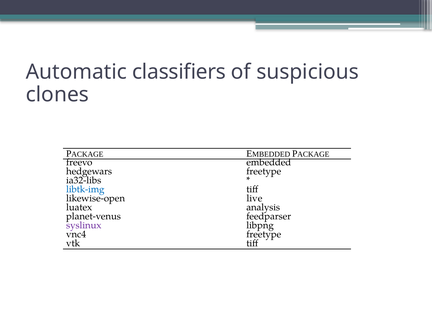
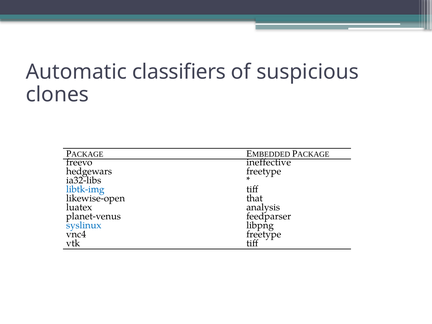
embedded: embedded -> ineffective
live: live -> that
syslinux colour: purple -> blue
